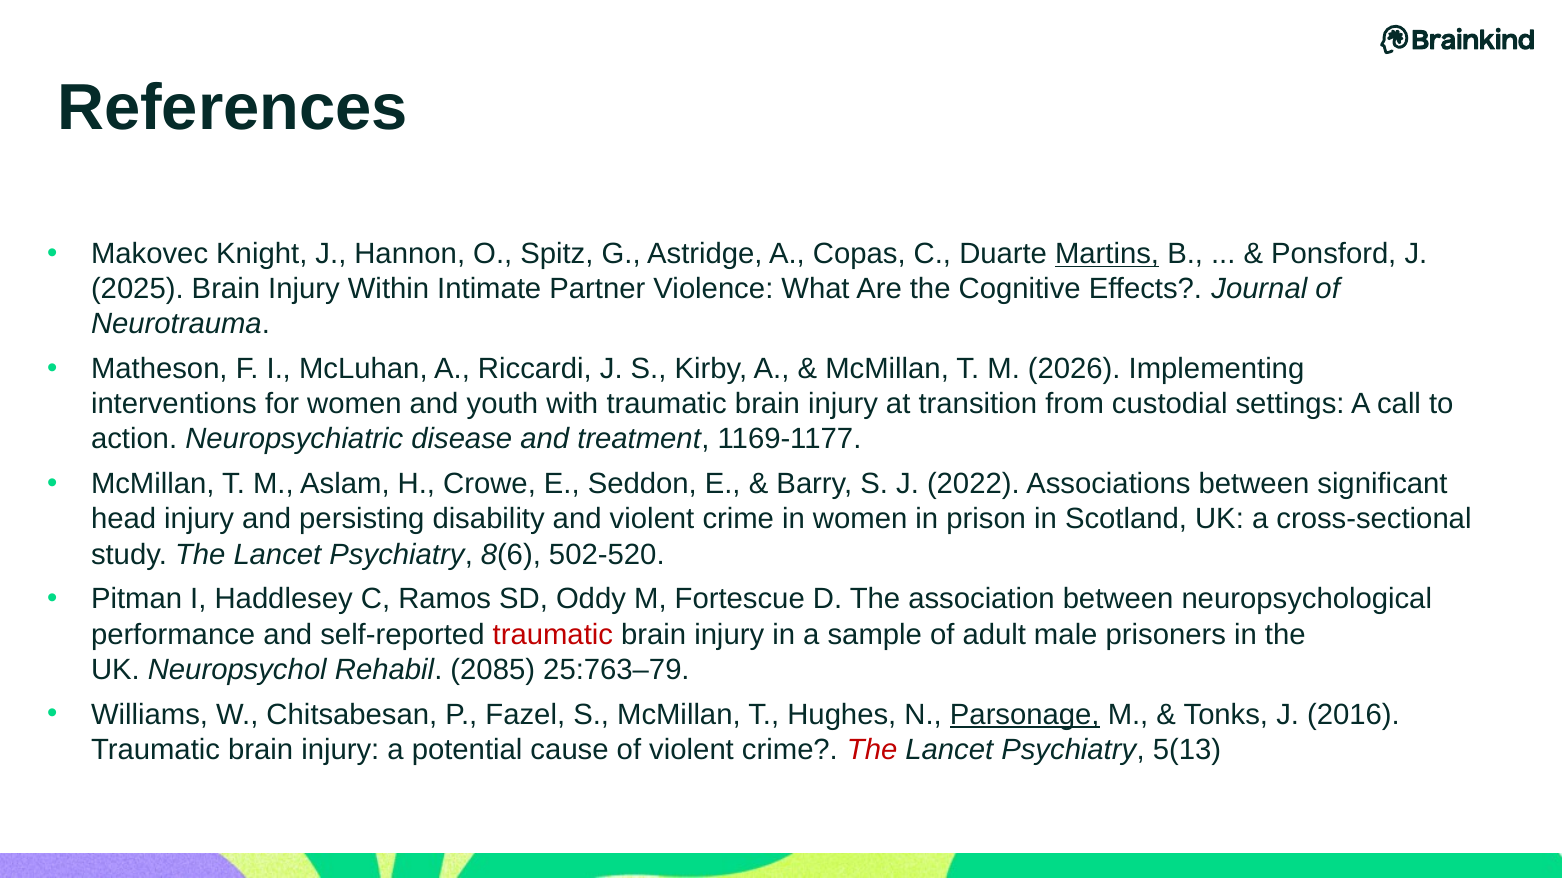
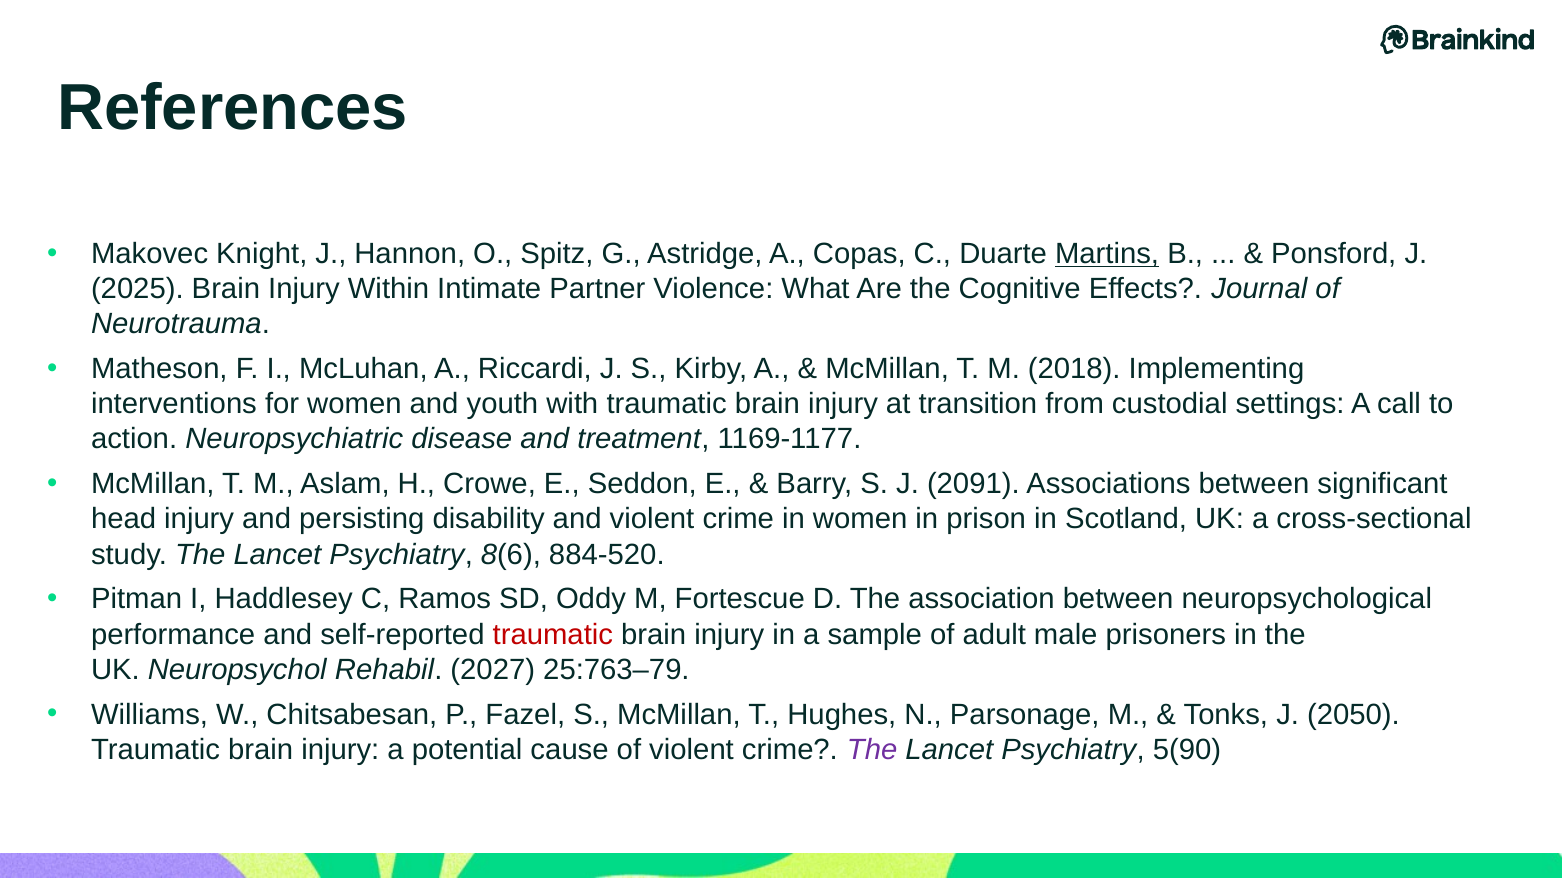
2026: 2026 -> 2018
2022: 2022 -> 2091
502-520: 502-520 -> 884-520
2085: 2085 -> 2027
Parsonage underline: present -> none
2016: 2016 -> 2050
The at (872, 750) colour: red -> purple
5(13: 5(13 -> 5(90
